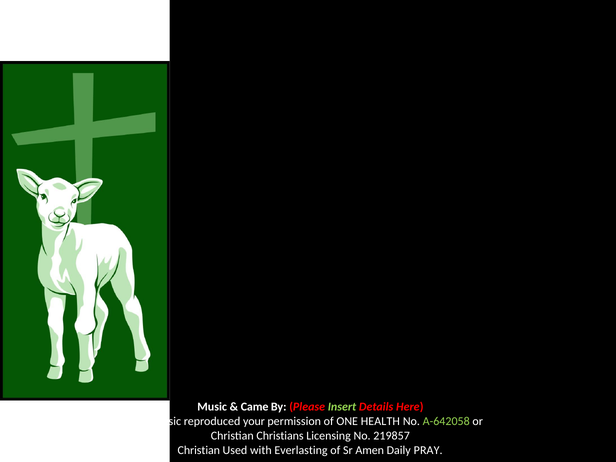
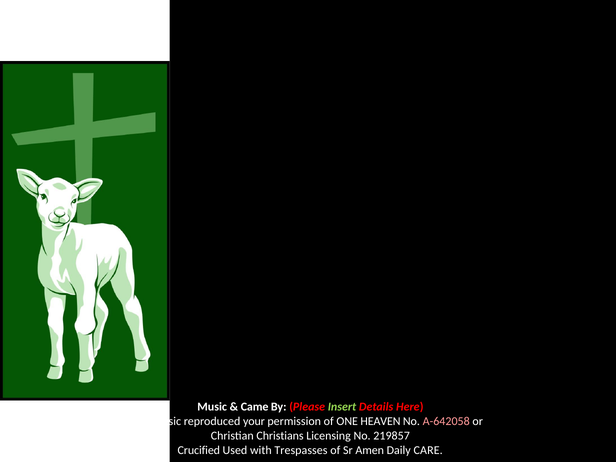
HEALTH: HEALTH -> HEAVEN
A-642058 colour: light green -> pink
Christian at (199, 450): Christian -> Crucified
Everlasting: Everlasting -> Trespasses
PRAY: PRAY -> CARE
